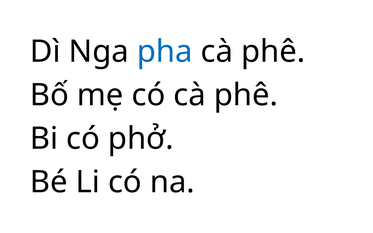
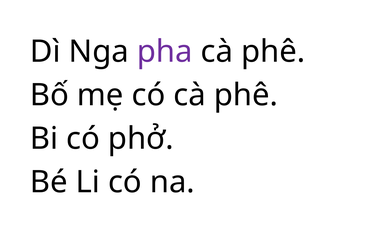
pha colour: blue -> purple
